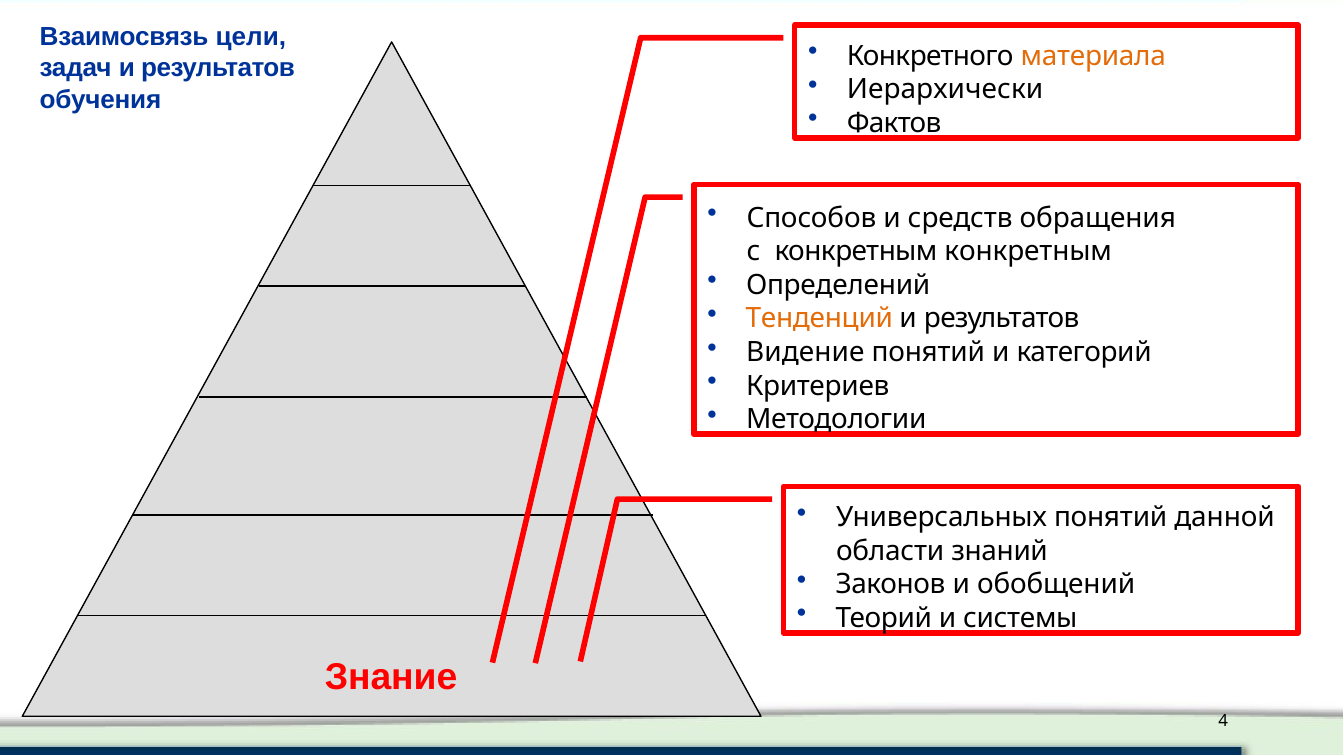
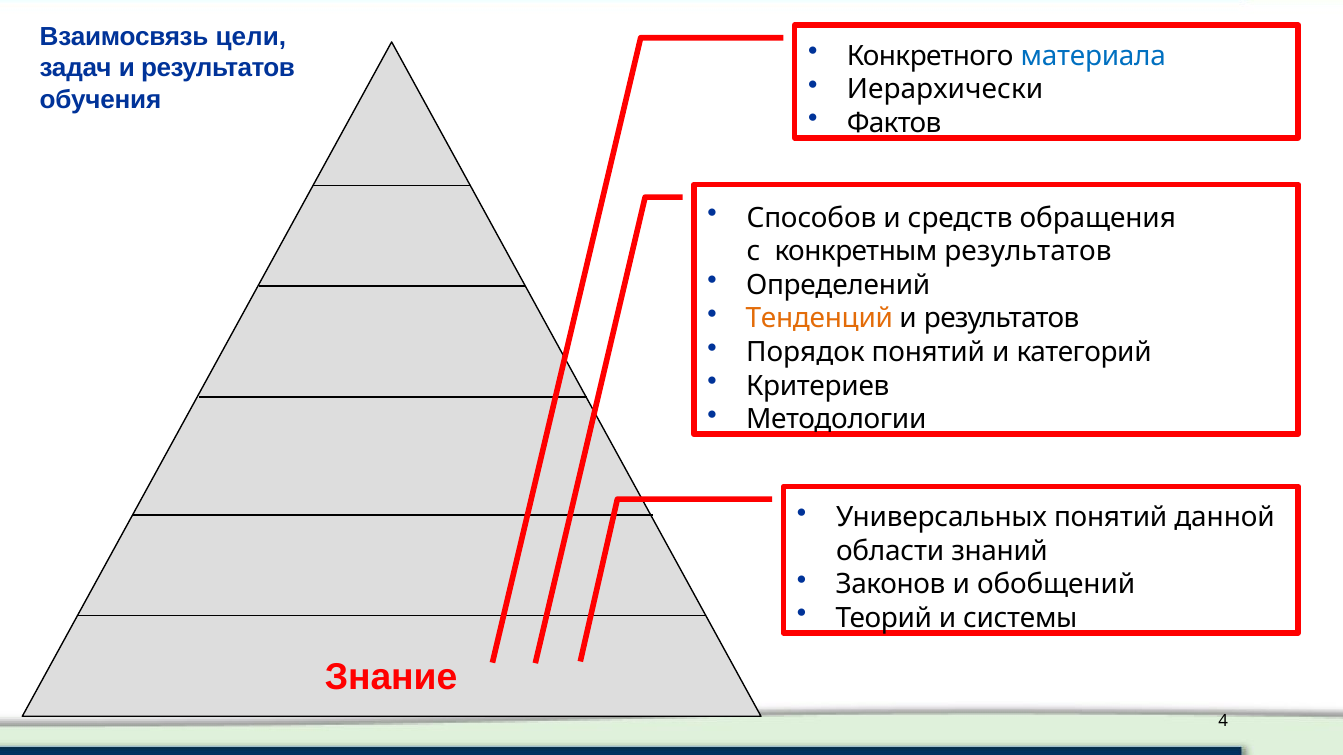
материала colour: orange -> blue
конкретным конкретным: конкретным -> результатов
Видение: Видение -> Порядок
